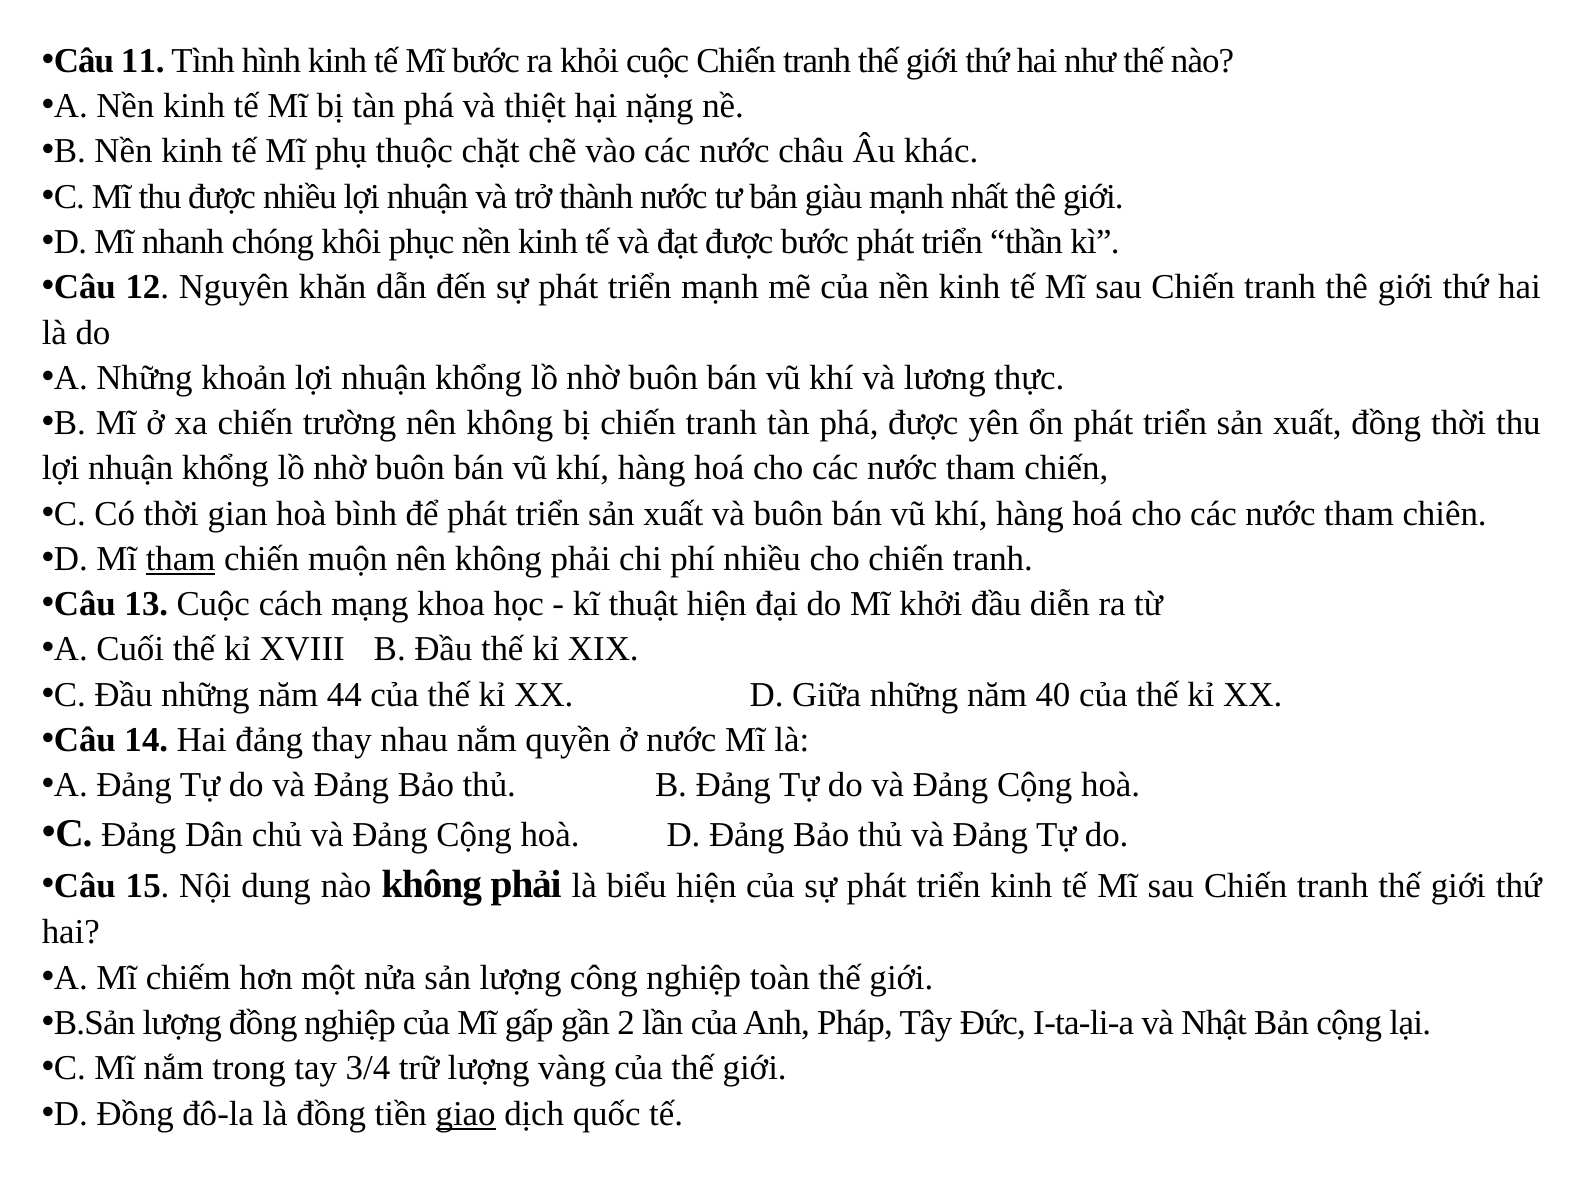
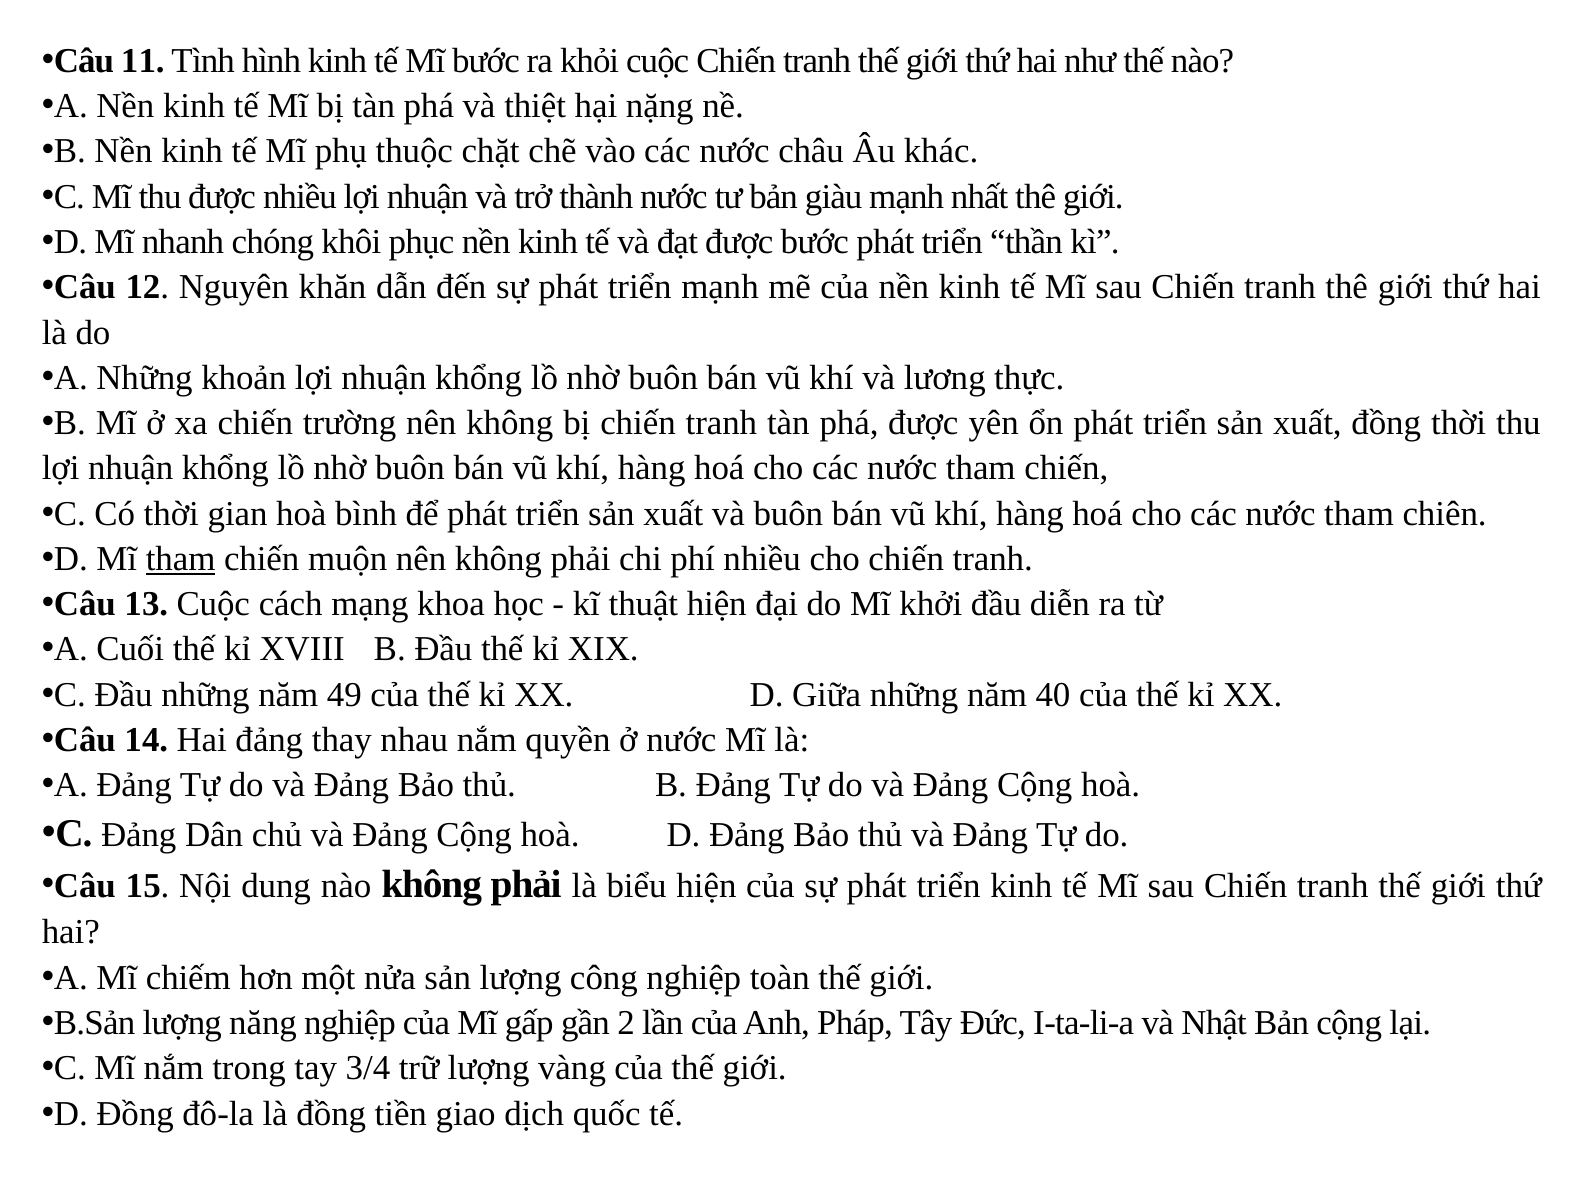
44: 44 -> 49
lượng đồng: đồng -> năng
giao underline: present -> none
